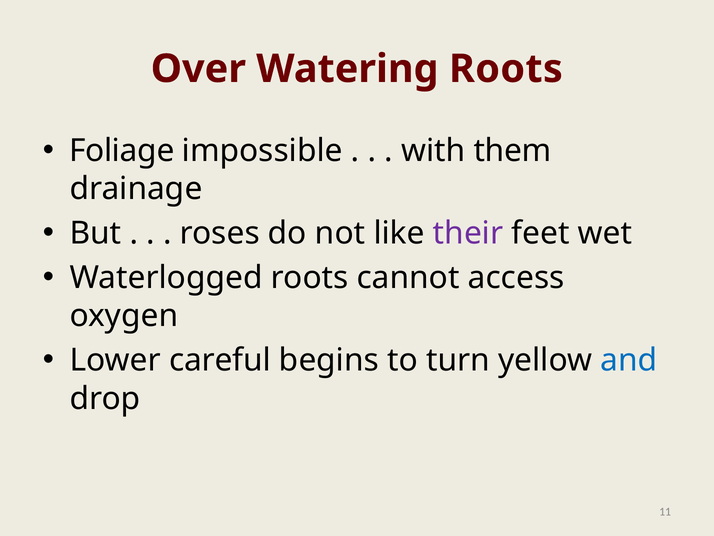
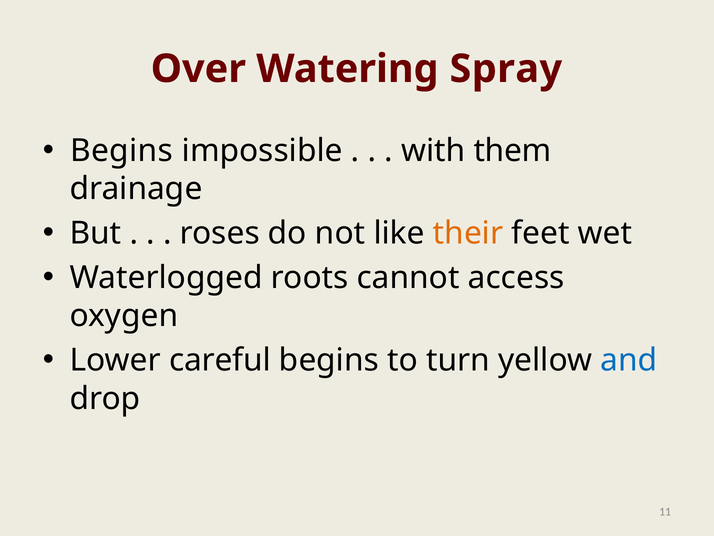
Watering Roots: Roots -> Spray
Foliage at (122, 151): Foliage -> Begins
their colour: purple -> orange
